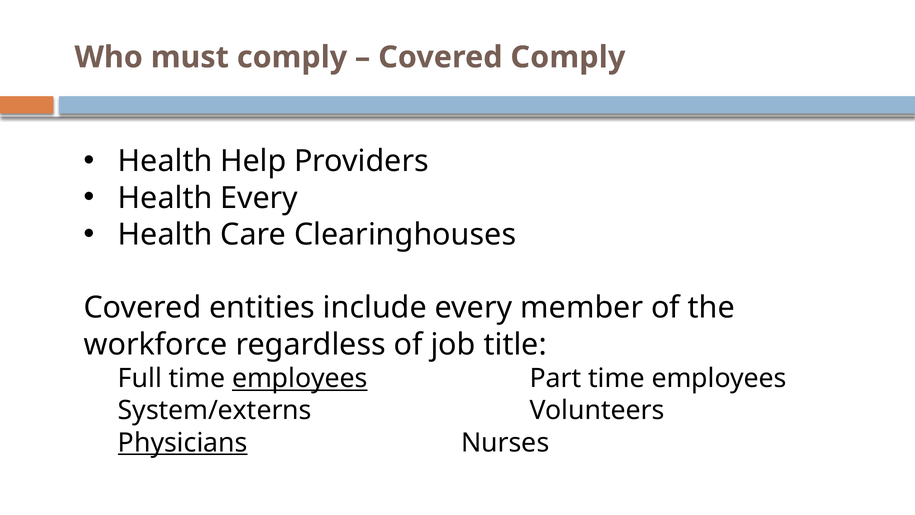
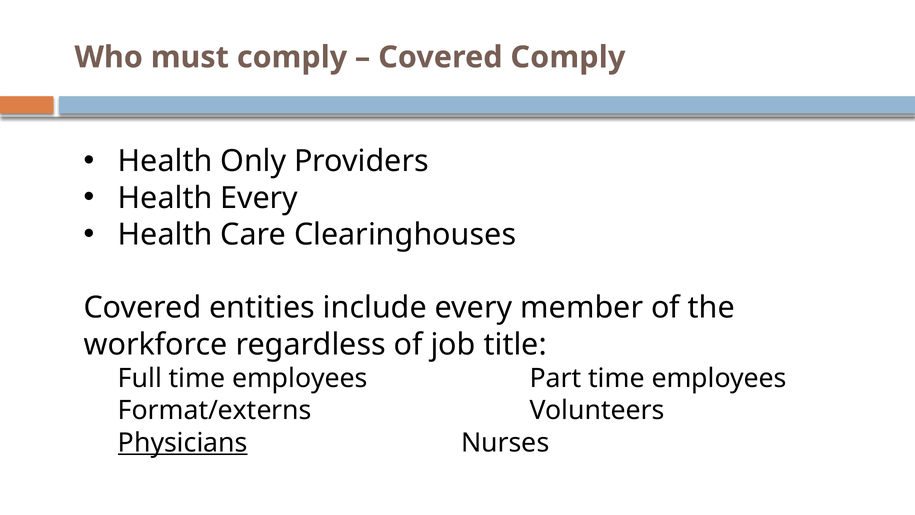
Help: Help -> Only
employees at (300, 378) underline: present -> none
System/externs: System/externs -> Format/externs
